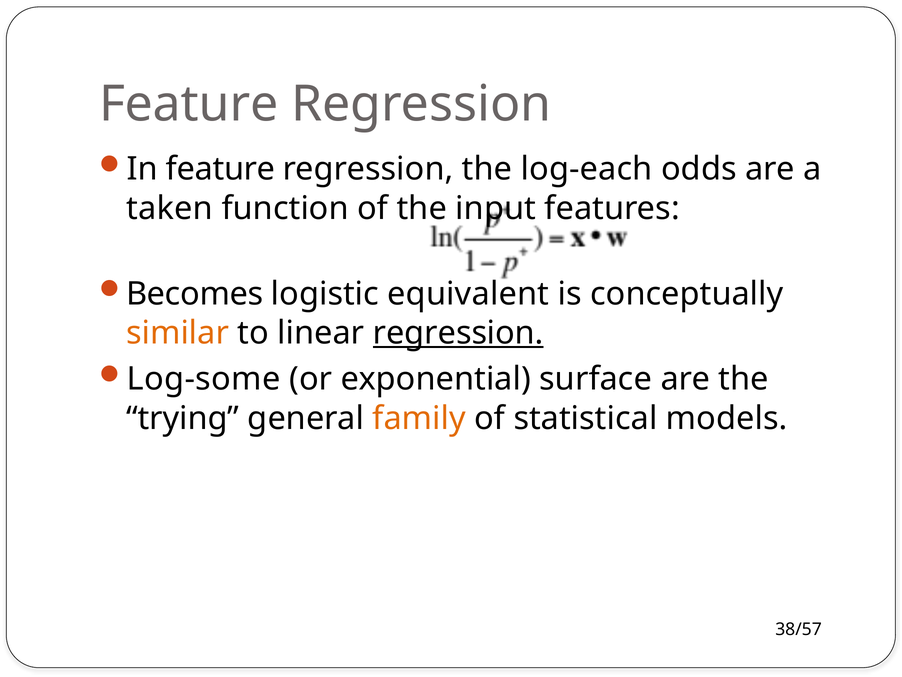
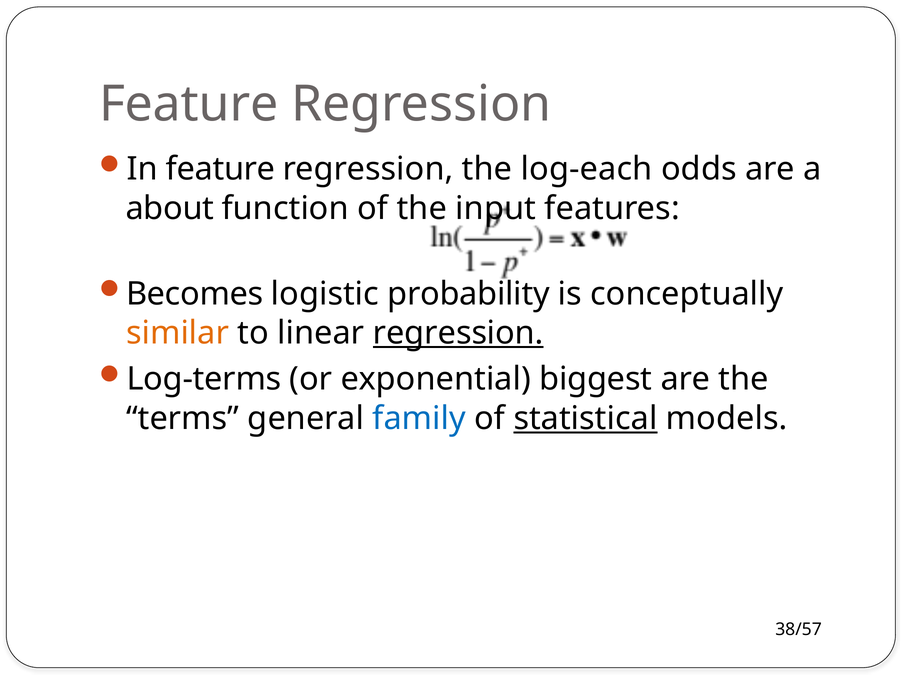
taken: taken -> about
equivalent: equivalent -> probability
Log-some: Log-some -> Log-terms
surface: surface -> biggest
trying: trying -> terms
family colour: orange -> blue
statistical underline: none -> present
